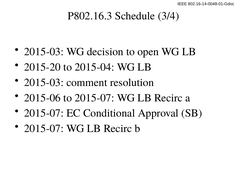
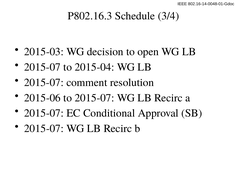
2015-20 at (42, 67): 2015-20 -> 2015-07
2015-03 at (44, 83): 2015-03 -> 2015-07
